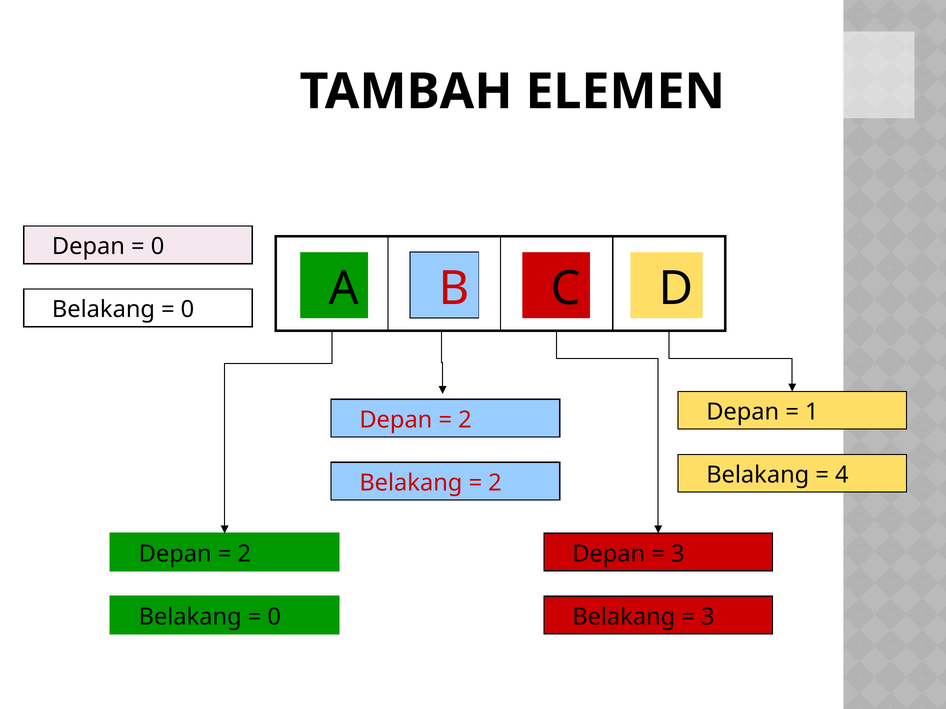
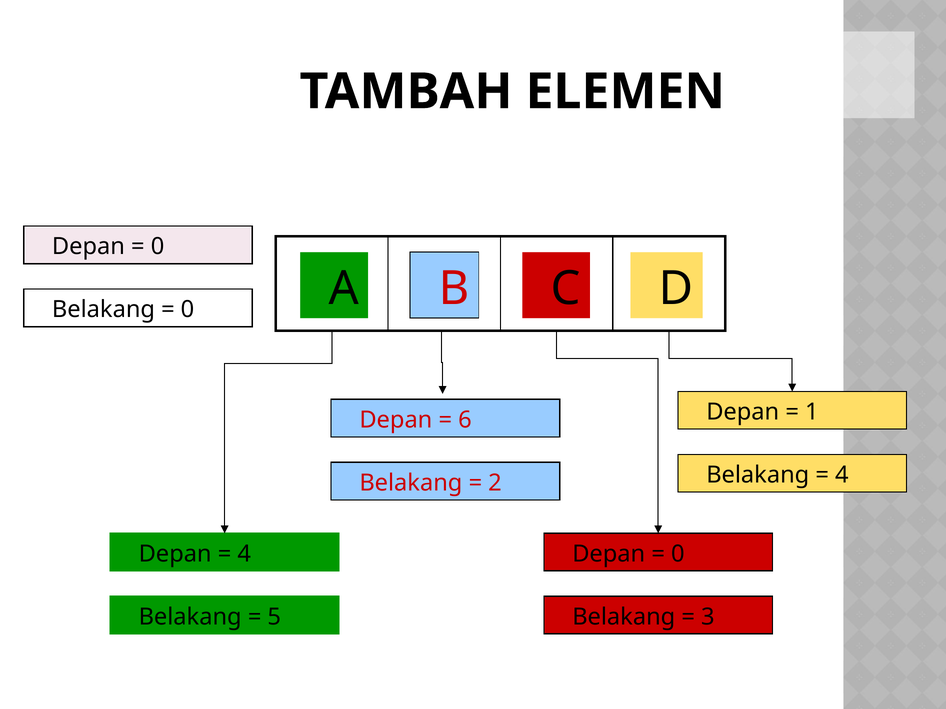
2 at (465, 420): 2 -> 6
2 at (244, 554): 2 -> 4
3 at (678, 554): 3 -> 0
0 at (274, 617): 0 -> 5
